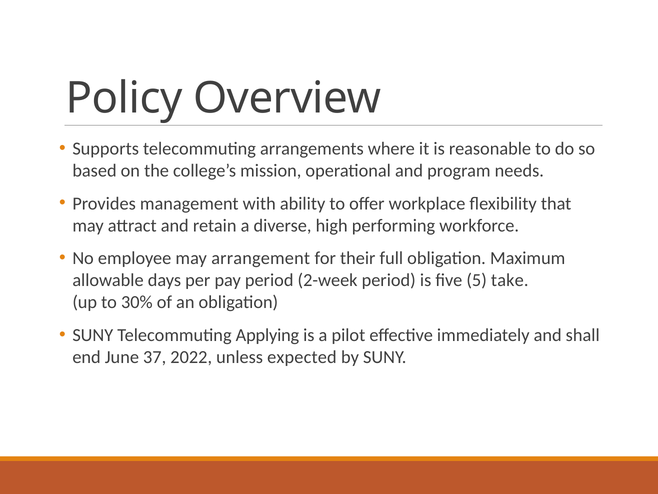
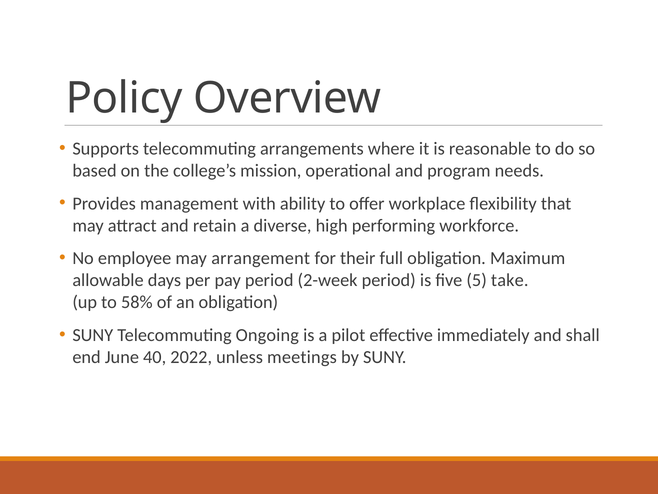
30%: 30% -> 58%
Applying: Applying -> Ongoing
37: 37 -> 40
expected: expected -> meetings
